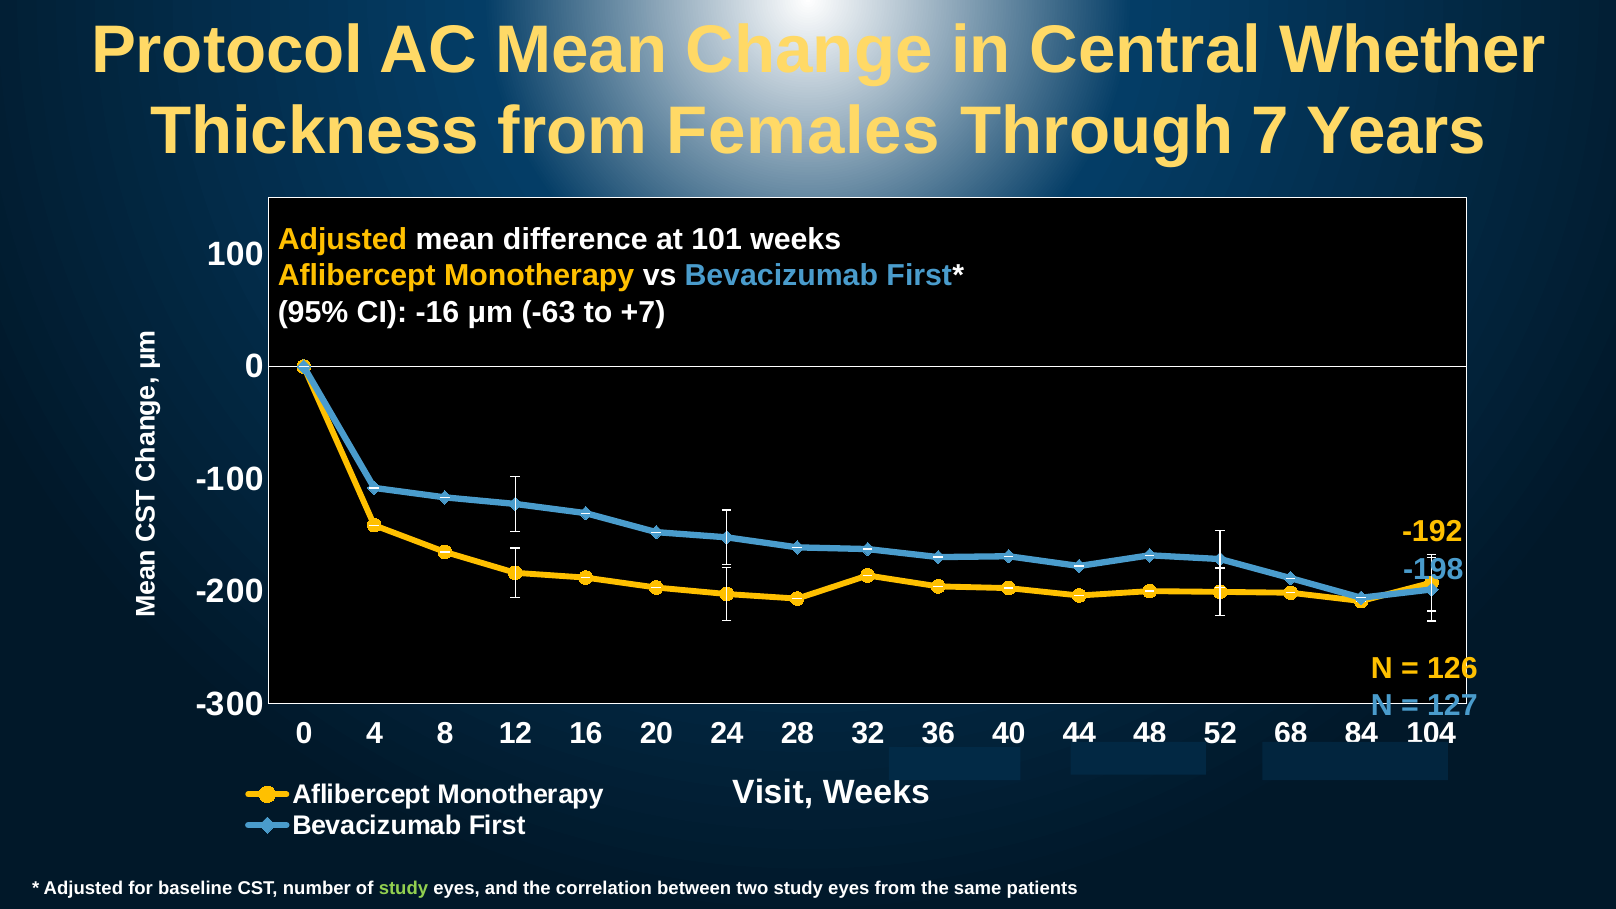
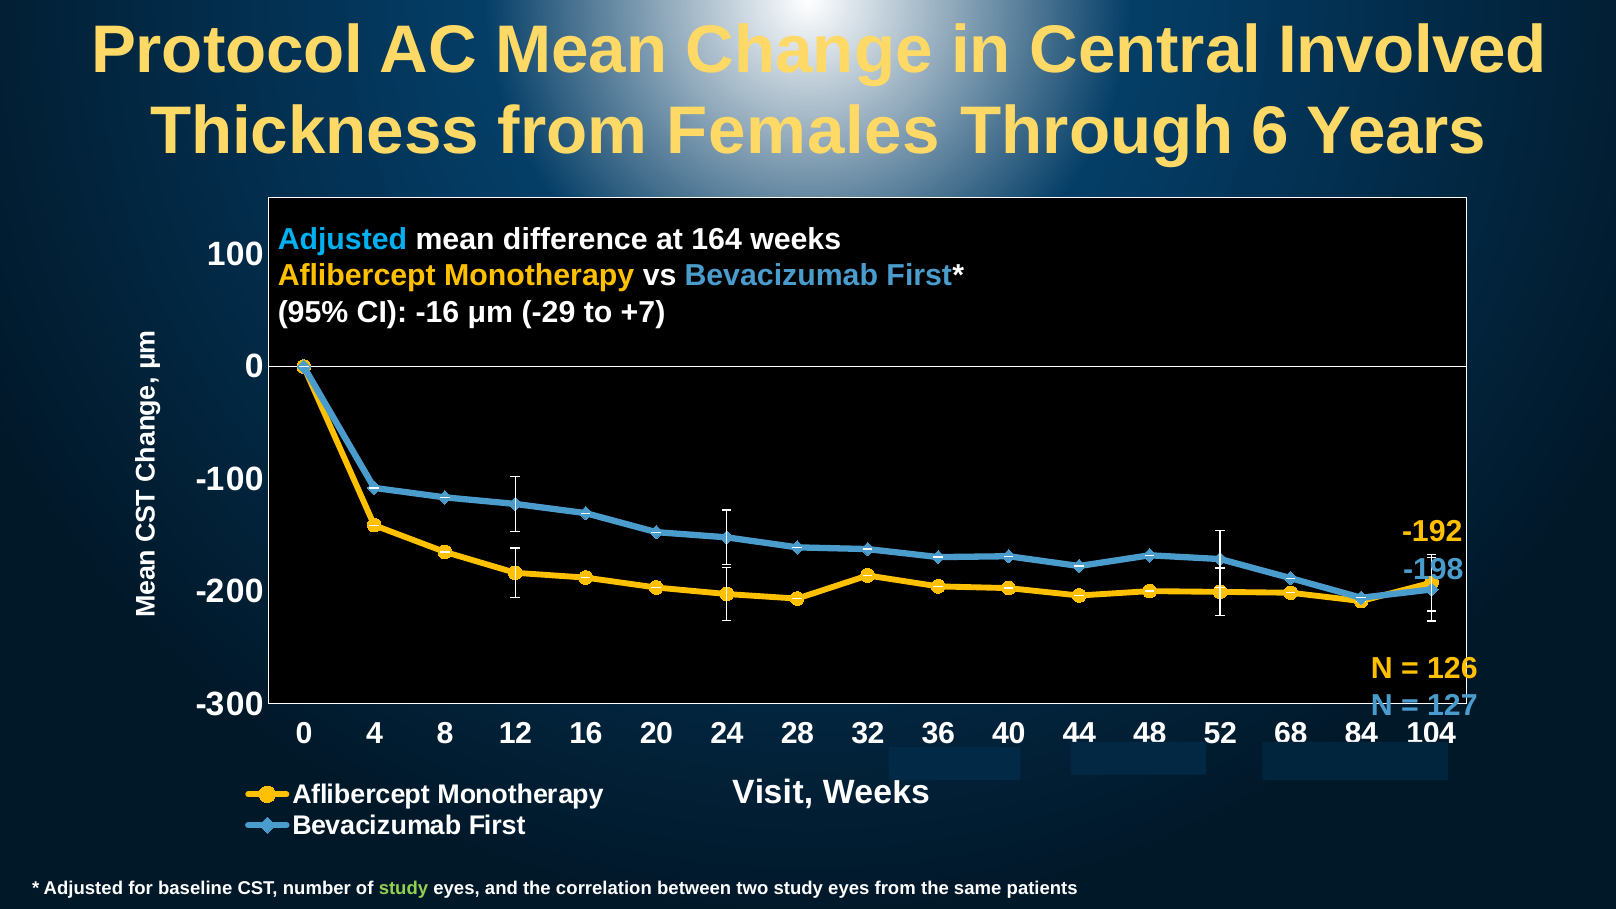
Whether: Whether -> Involved
7: 7 -> 6
Adjusted at (342, 239) colour: yellow -> light blue
101: 101 -> 164
-63: -63 -> -29
